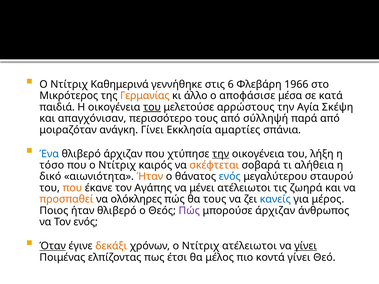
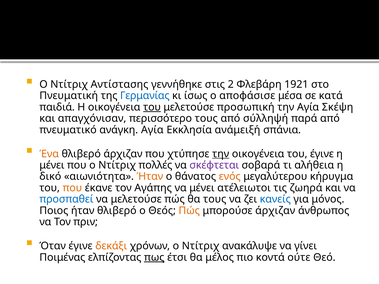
Καθημερινά: Καθημερινά -> Αντίστασης
6: 6 -> 2
1966: 1966 -> 1921
Μικρότερος: Μικρότερος -> Πνευματική
Γερμανίας colour: orange -> blue
άλλο: άλλο -> ίσως
αρρώστους: αρρώστους -> προσωπική
μοιραζόταν: μοιραζόταν -> πνευματικό
ανάγκη Γίνει: Γίνει -> Αγία
αμαρτίες: αμαρτίες -> ανάμειξή
Ένα colour: blue -> orange
του λήξη: λήξη -> έγινε
τόσο at (52, 165): τόσο -> μένει
καιρός: καιρός -> πολλές
σκέφτεται colour: orange -> purple
ενός at (230, 177) colour: blue -> orange
σταυρού: σταυρού -> κήρυγμα
προσπαθεί colour: orange -> blue
να ολόκληρες: ολόκληρες -> μελετούσε
μέρος: μέρος -> μόνος
Πώς at (189, 211) colour: purple -> orange
Τον ενός: ενός -> πριν
Όταν underline: present -> none
Ντίτριχ ατέλειωτοι: ατέλειωτοι -> ανακάλυψε
γίνει at (306, 246) underline: present -> none
πως underline: none -> present
κοντά γίνει: γίνει -> ούτε
